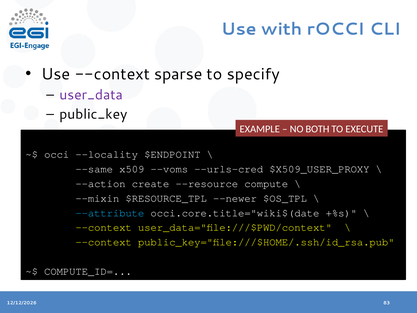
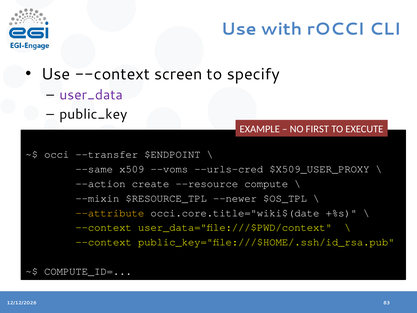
sparse: sparse -> screen
BOTH: BOTH -> FIRST
--locality: --locality -> --transfer
--attribute colour: light blue -> yellow
